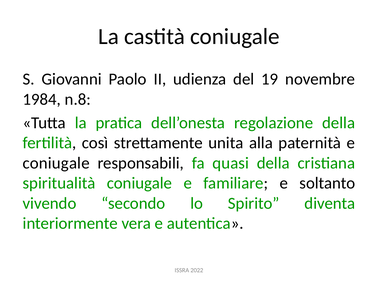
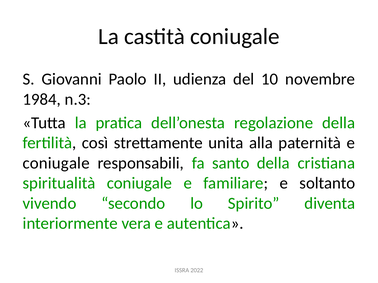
19: 19 -> 10
n.8: n.8 -> n.3
quasi: quasi -> santo
